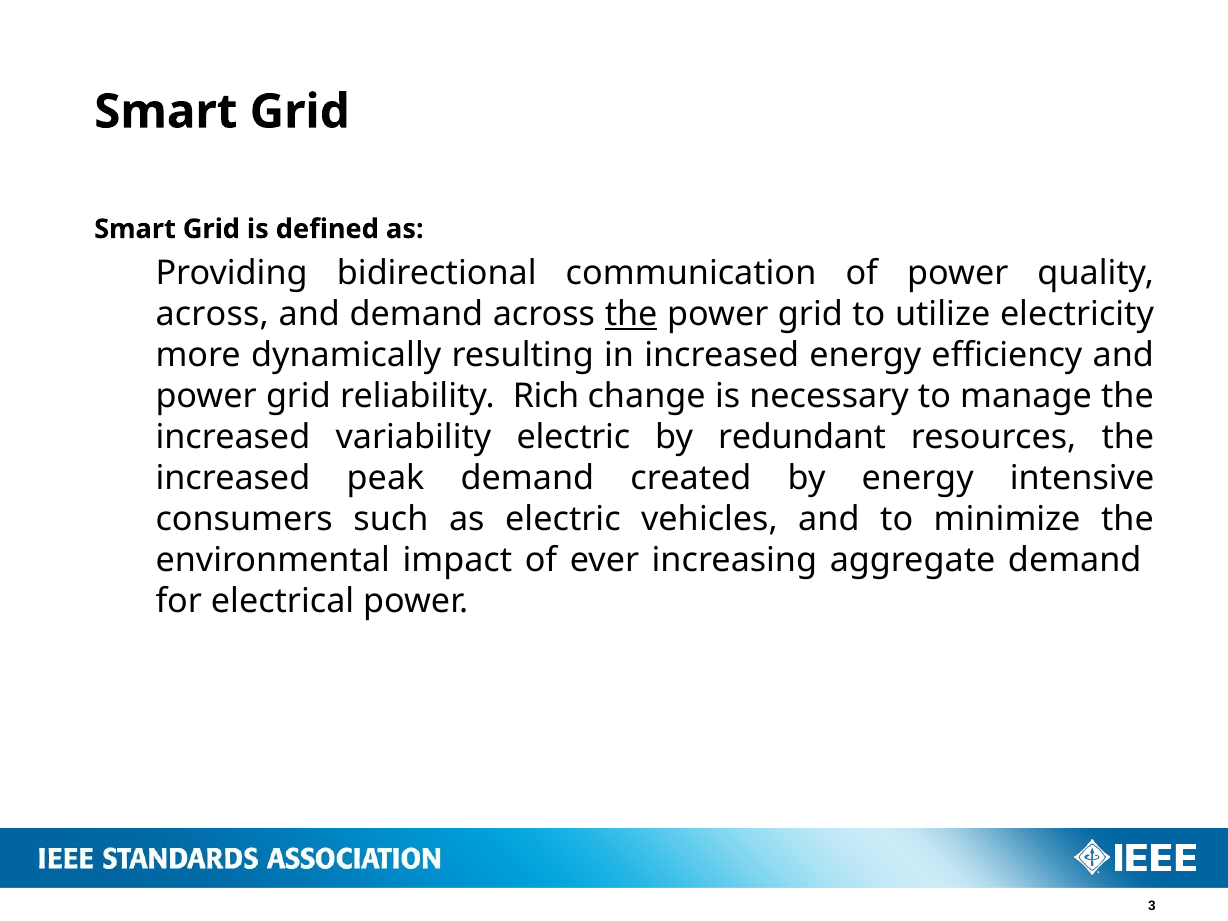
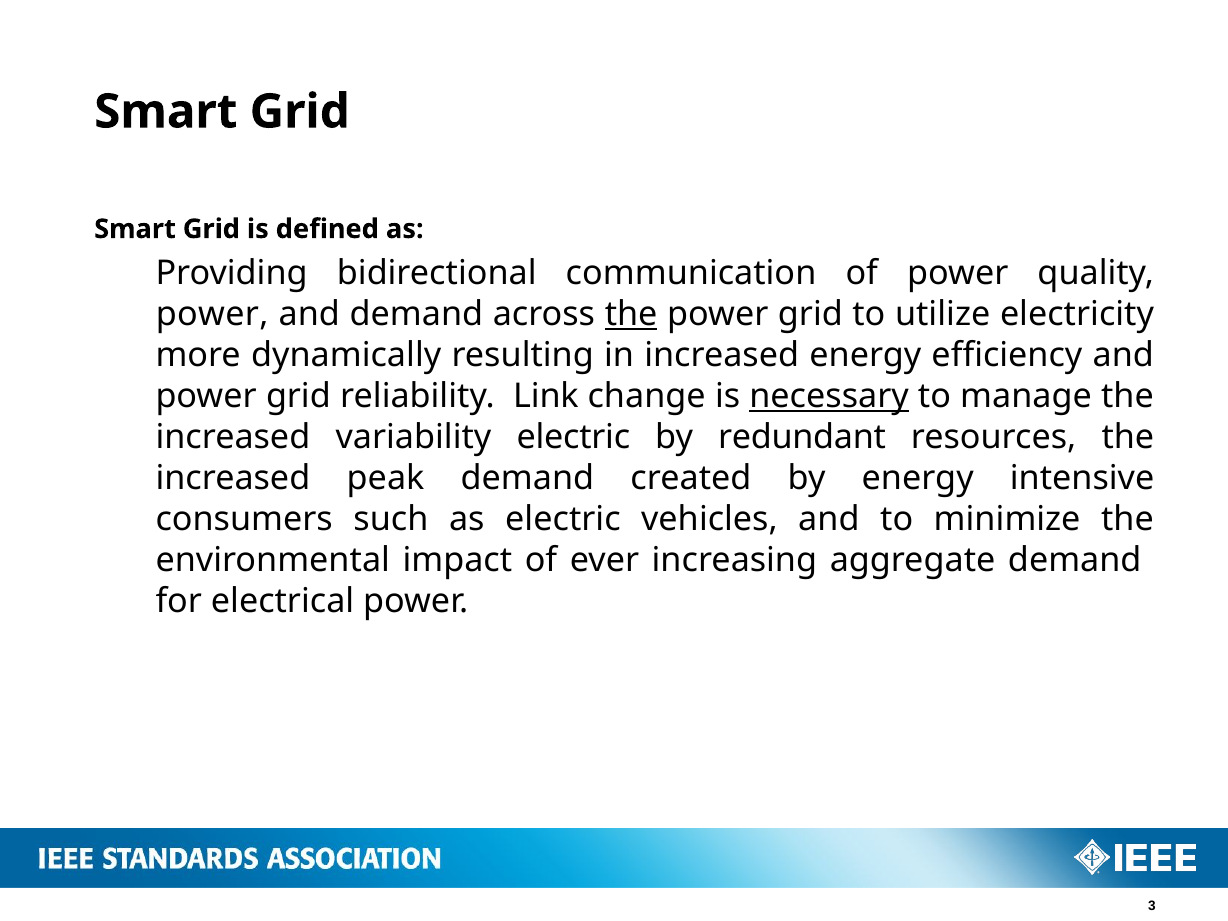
across at (212, 314): across -> power
Rich: Rich -> Link
necessary underline: none -> present
